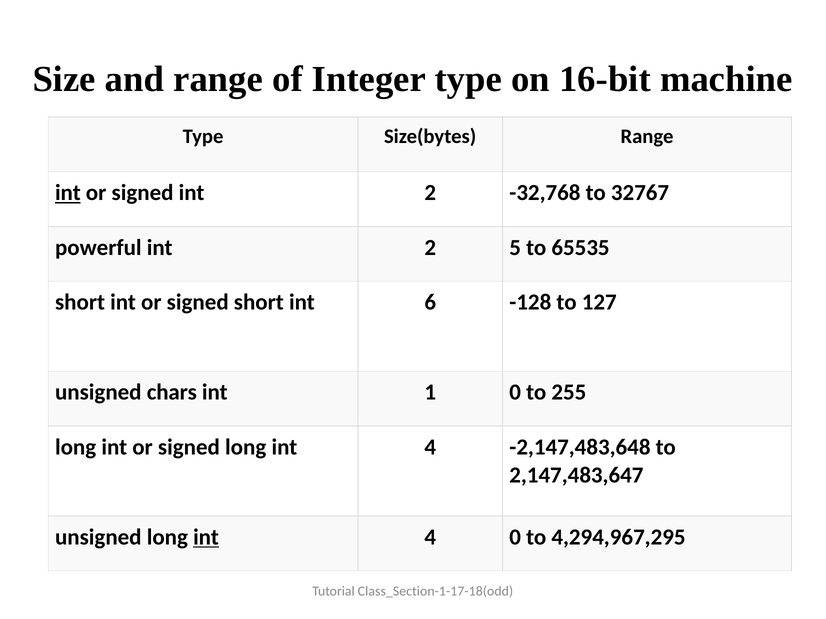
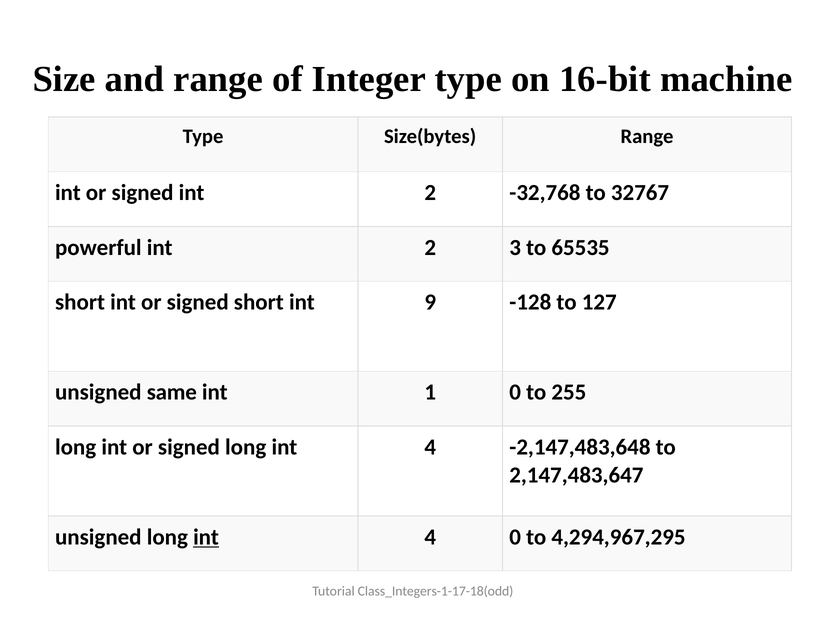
int at (68, 193) underline: present -> none
5: 5 -> 3
6: 6 -> 9
chars: chars -> same
Class_Section-1-17-18(odd: Class_Section-1-17-18(odd -> Class_Integers-1-17-18(odd
